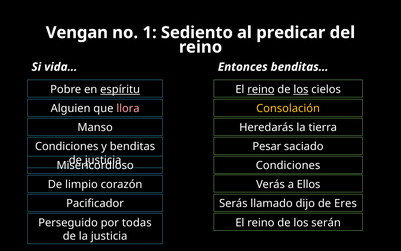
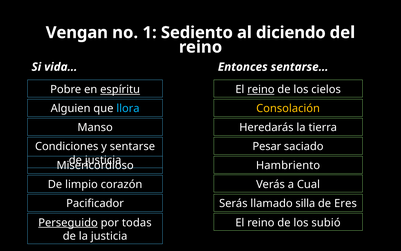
predicar: predicar -> diciendo
benditas…: benditas… -> sentarse…
los at (301, 89) underline: present -> none
llora colour: pink -> light blue
benditas: benditas -> sentarse
Condiciones at (288, 165): Condiciones -> Hambriento
Ellos: Ellos -> Cual
dijo: dijo -> silla
Perseguido underline: none -> present
serán: serán -> subió
